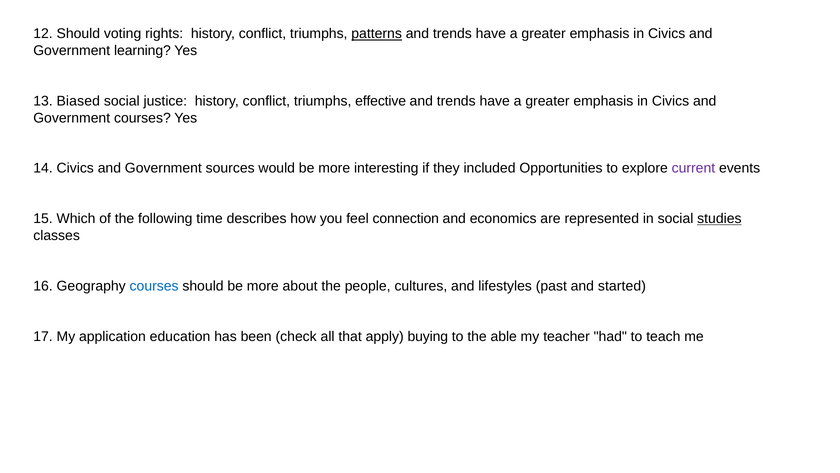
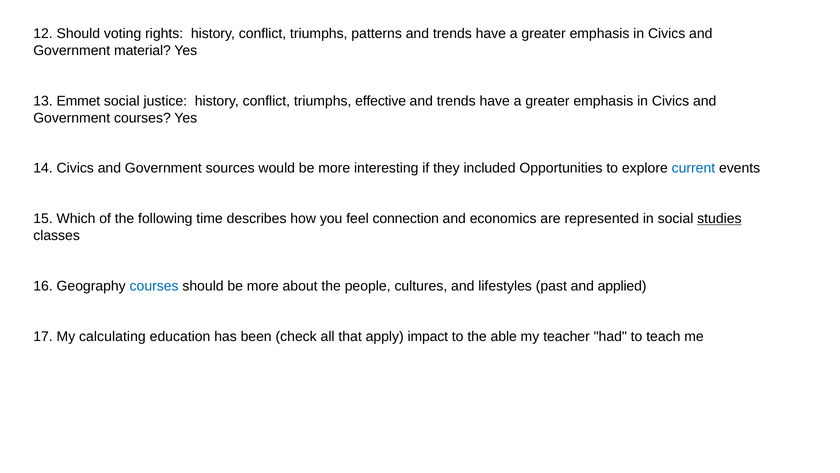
patterns underline: present -> none
learning: learning -> material
Biased: Biased -> Emmet
current colour: purple -> blue
started: started -> applied
application: application -> calculating
buying: buying -> impact
